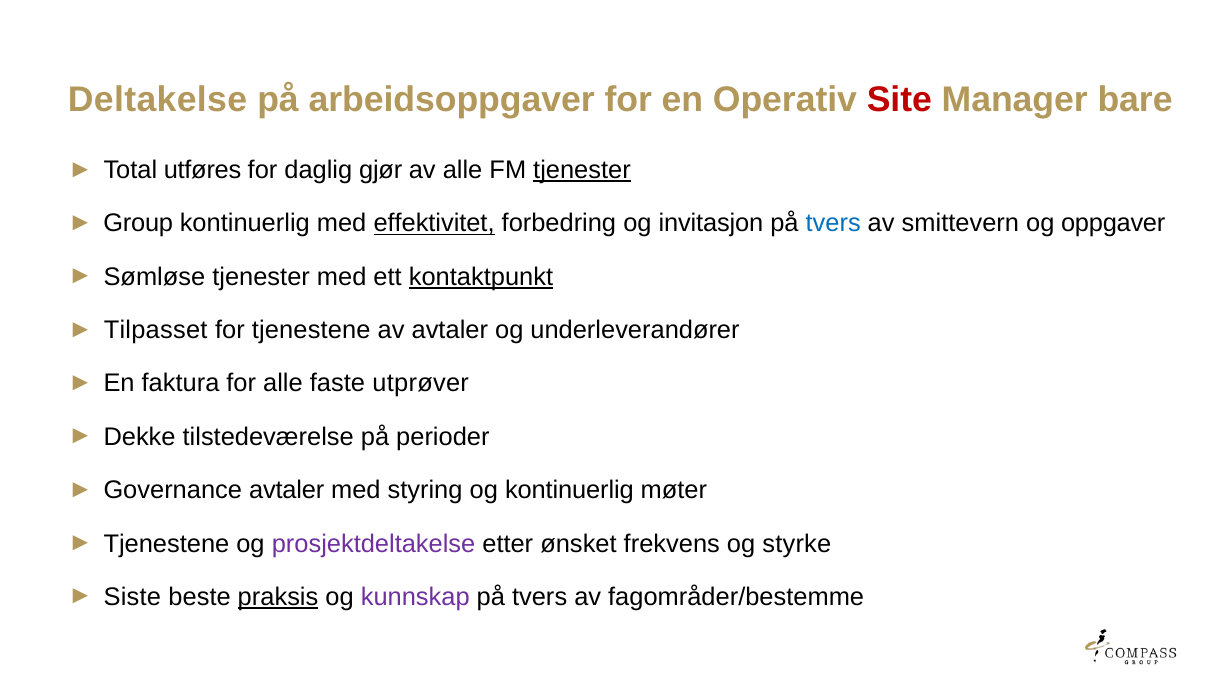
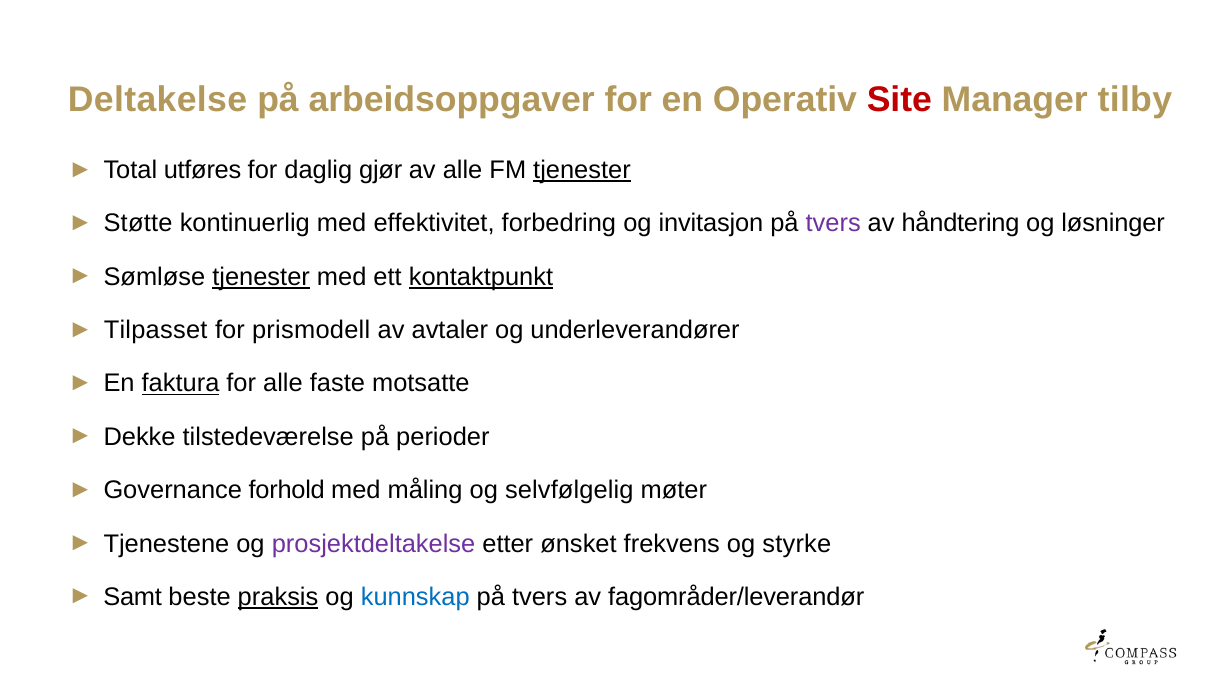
bare: bare -> tilby
Group: Group -> Støtte
effektivitet underline: present -> none
tvers at (833, 224) colour: blue -> purple
smittevern: smittevern -> håndtering
oppgaver: oppgaver -> løsninger
tjenester at (261, 277) underline: none -> present
for tjenestene: tjenestene -> prismodell
faktura underline: none -> present
utprøver: utprøver -> motsatte
Governance avtaler: avtaler -> forhold
styring: styring -> måling
og kontinuerlig: kontinuerlig -> selvfølgelig
Siste: Siste -> Samt
kunnskap colour: purple -> blue
fagområder/bestemme: fagområder/bestemme -> fagområder/leverandør
